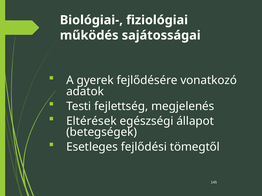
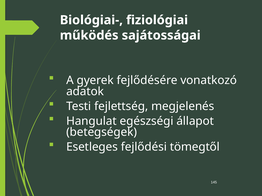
Eltérések: Eltérések -> Hangulat
